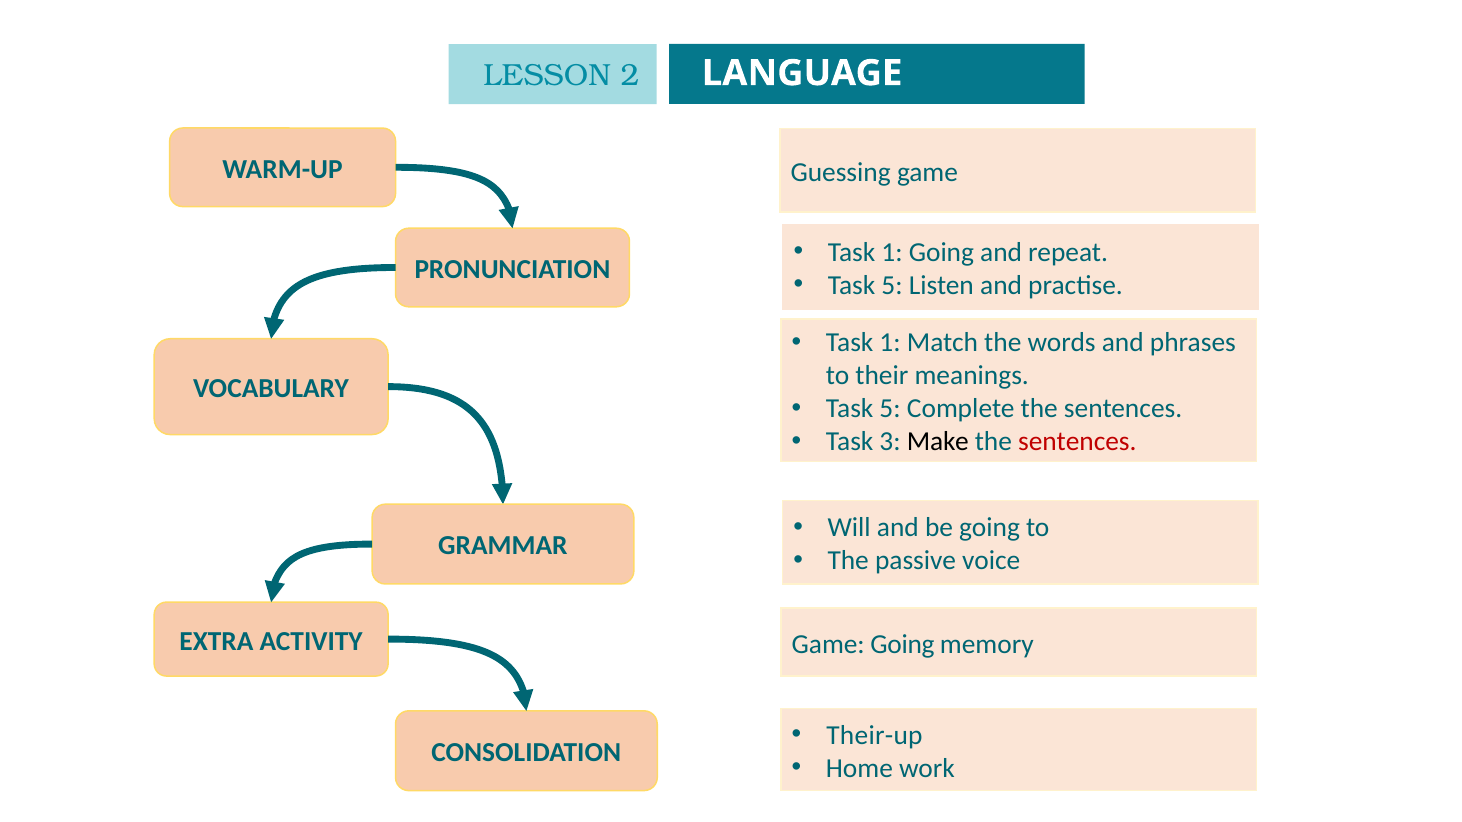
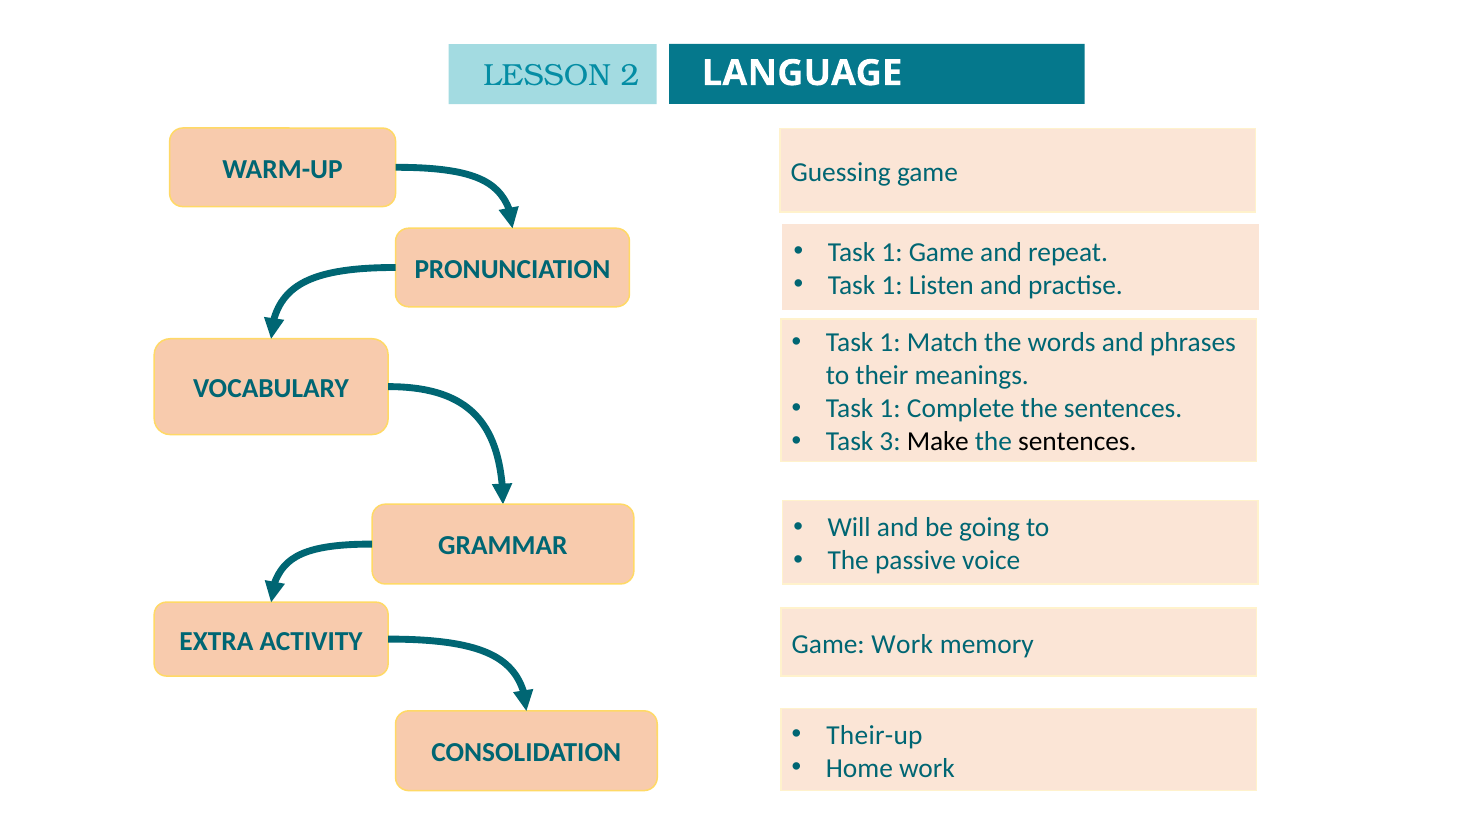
1 Going: Going -> Game
5 at (892, 285): 5 -> 1
5 at (890, 409): 5 -> 1
sentences at (1077, 442) colour: red -> black
Game Going: Going -> Work
